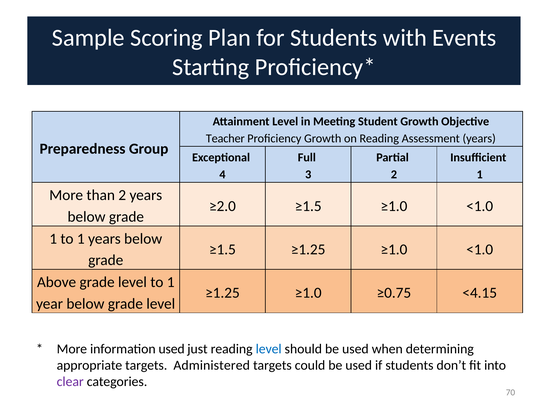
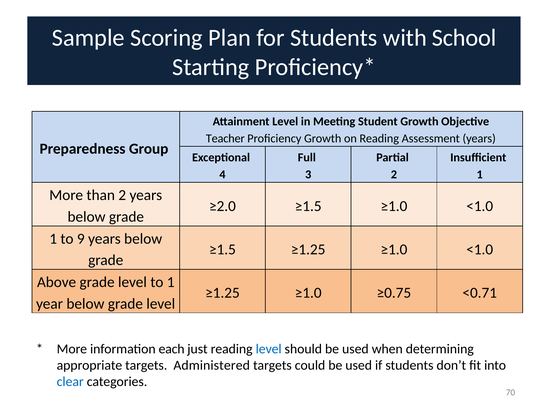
Events: Events -> School
1 to 1: 1 -> 9
<4.15: <4.15 -> <0.71
information used: used -> each
clear colour: purple -> blue
